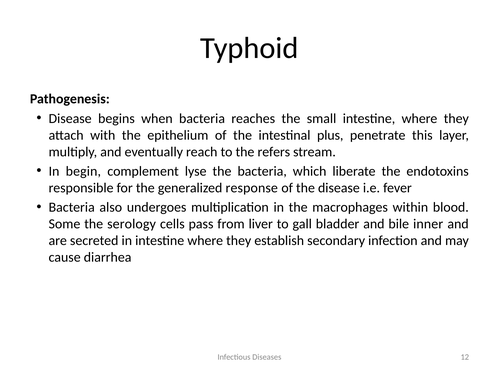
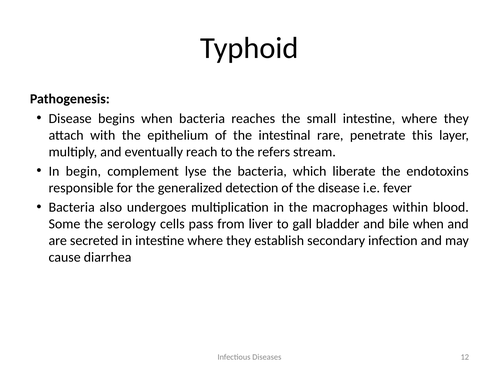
plus: plus -> rare
response: response -> detection
bile inner: inner -> when
